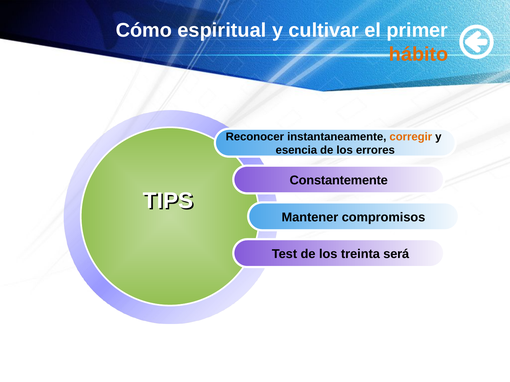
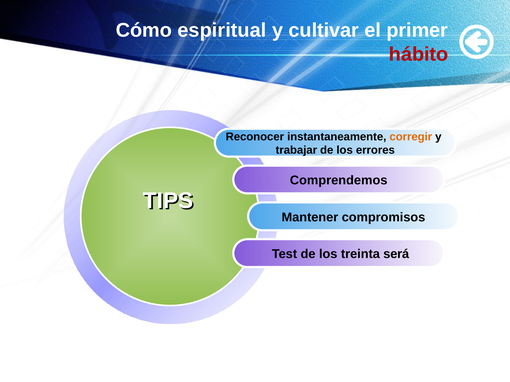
hábito colour: orange -> red
esencia: esencia -> trabajar
Constantemente: Constantemente -> Comprendemos
